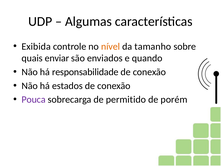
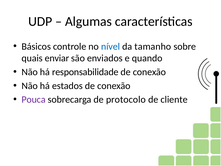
Exibida: Exibida -> Básicos
nível colour: orange -> blue
permitido: permitido -> protocolo
porém: porém -> cliente
